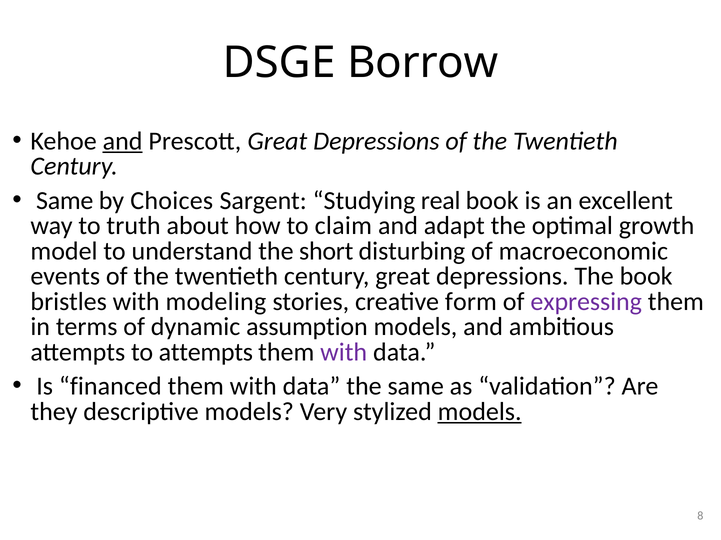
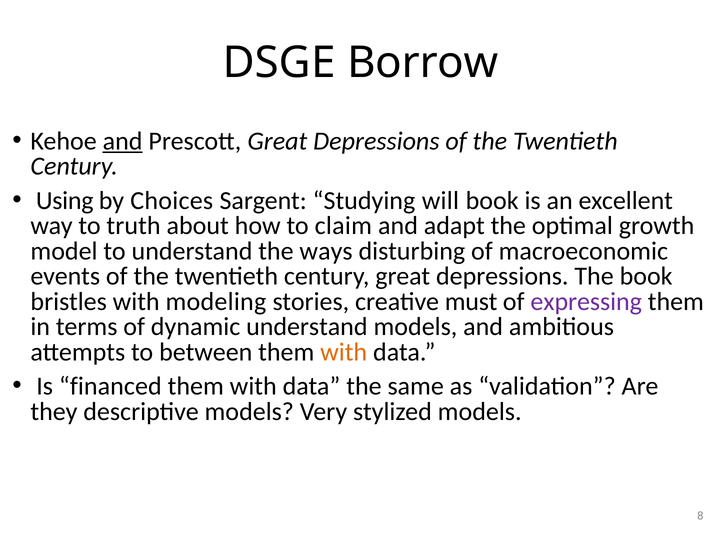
Same at (65, 201): Same -> Using
real: real -> will
short: short -> ways
form: form -> must
dynamic assumption: assumption -> understand
to attempts: attempts -> between
with at (344, 353) colour: purple -> orange
models at (480, 412) underline: present -> none
